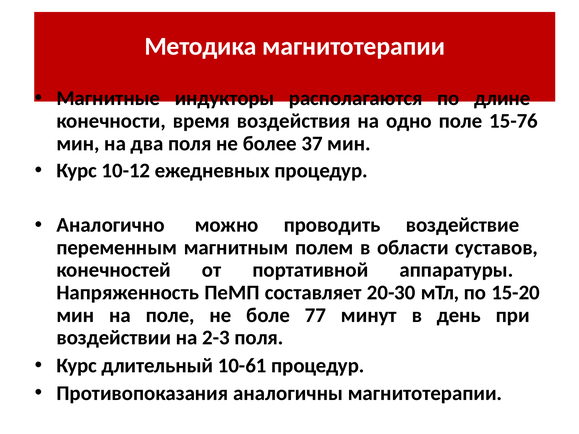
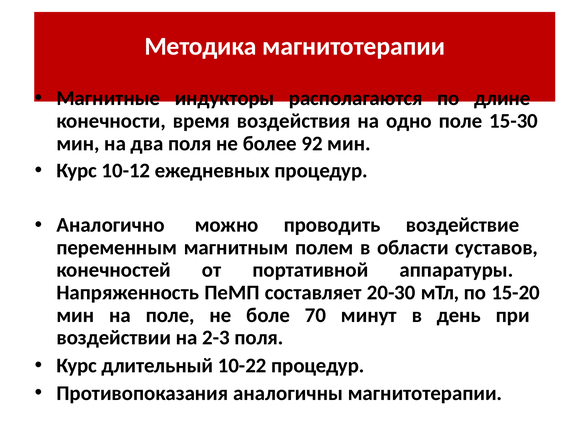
15-76: 15-76 -> 15-30
37: 37 -> 92
77: 77 -> 70
10-61: 10-61 -> 10-22
